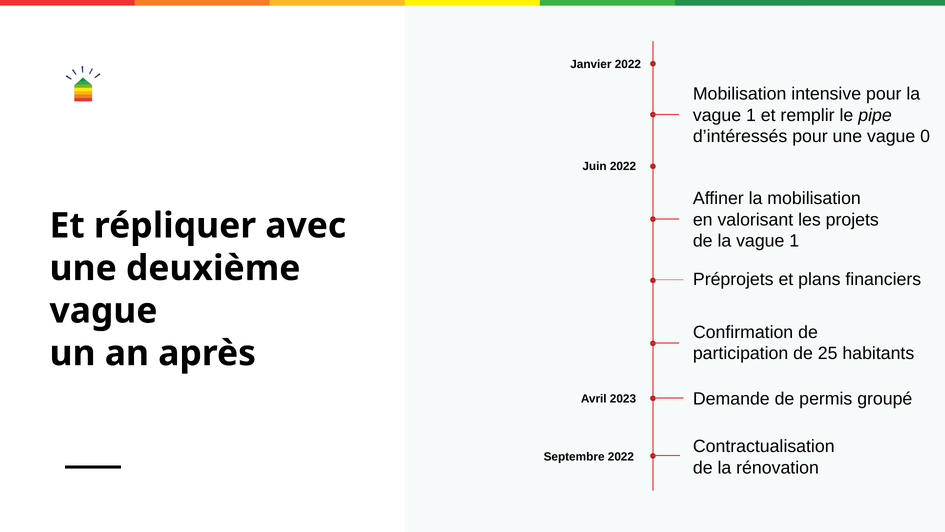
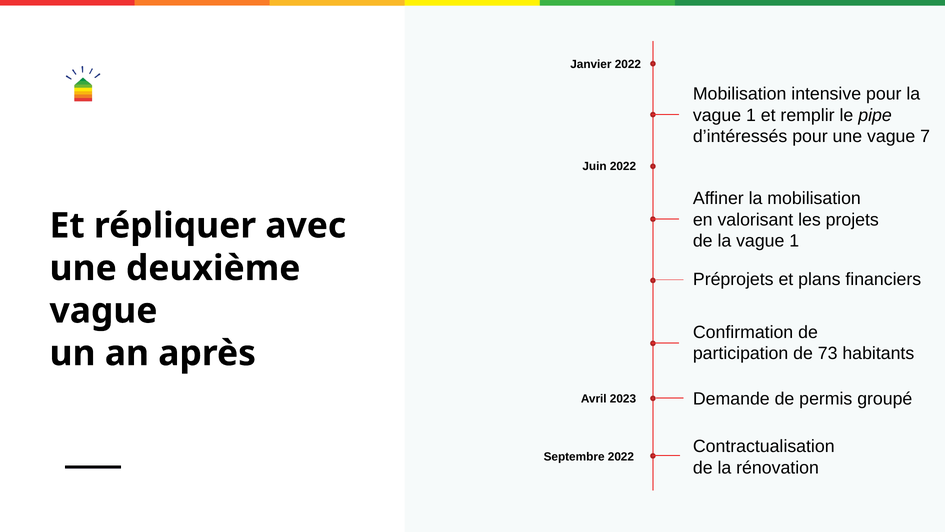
0: 0 -> 7
25: 25 -> 73
